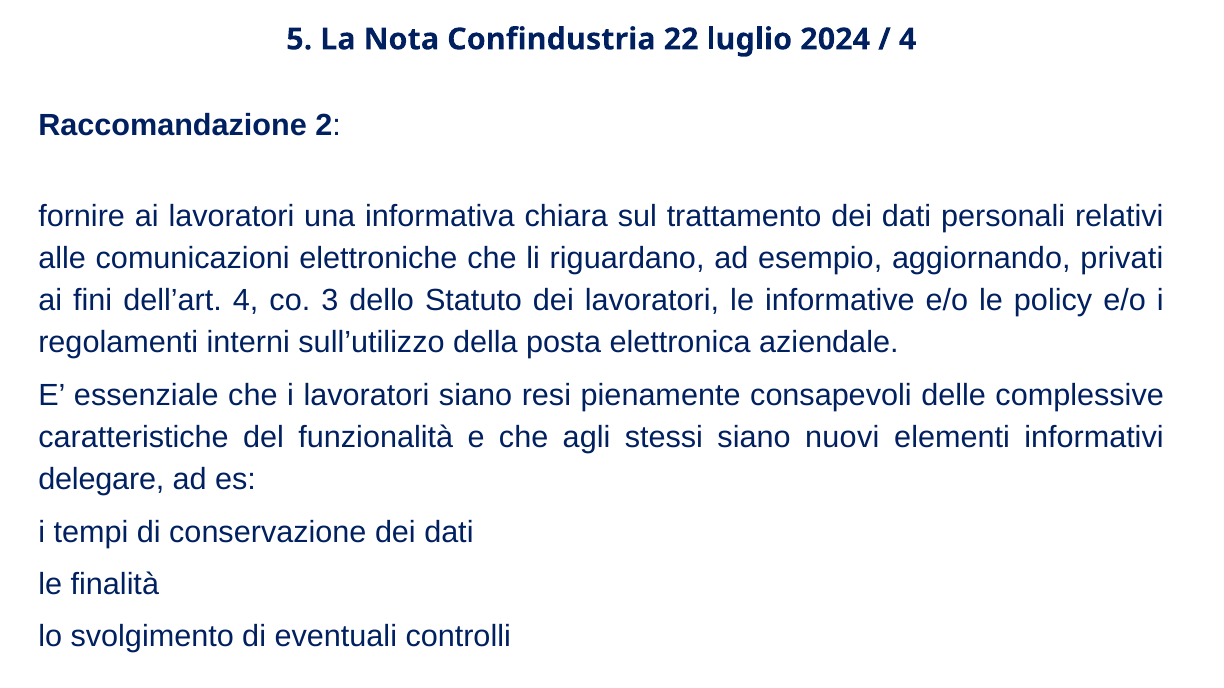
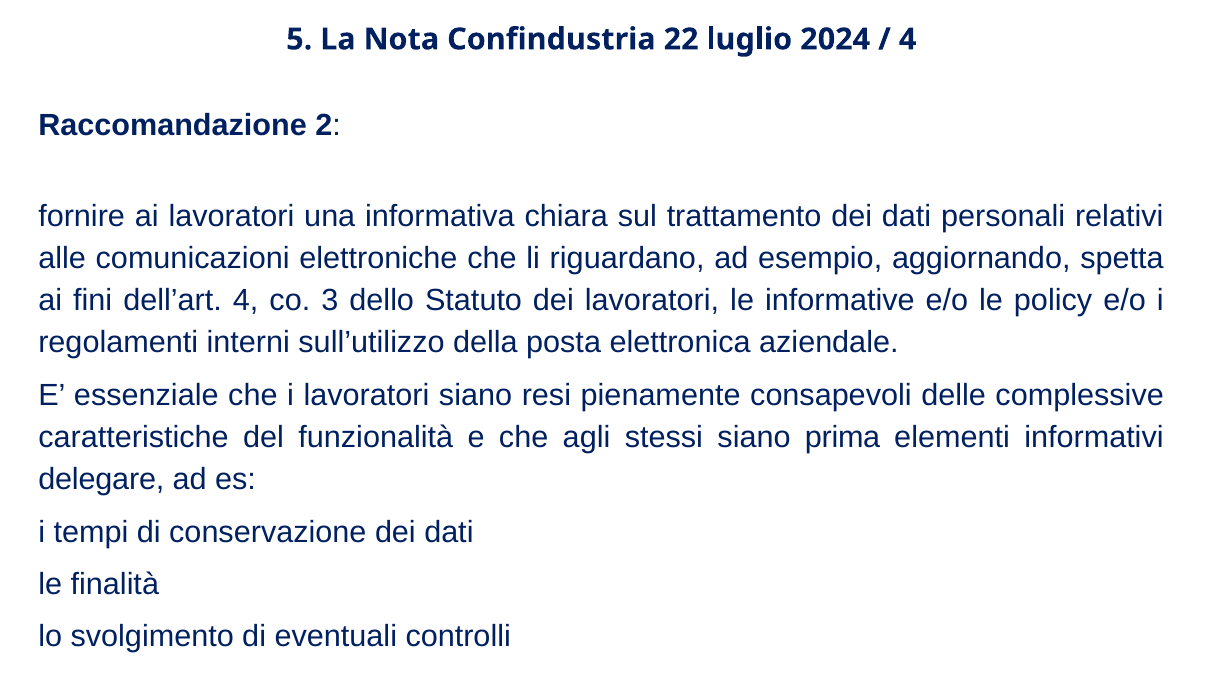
privati: privati -> spetta
nuovi: nuovi -> prima
